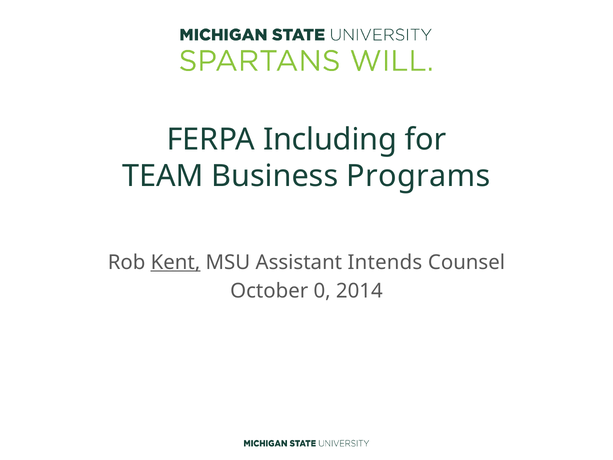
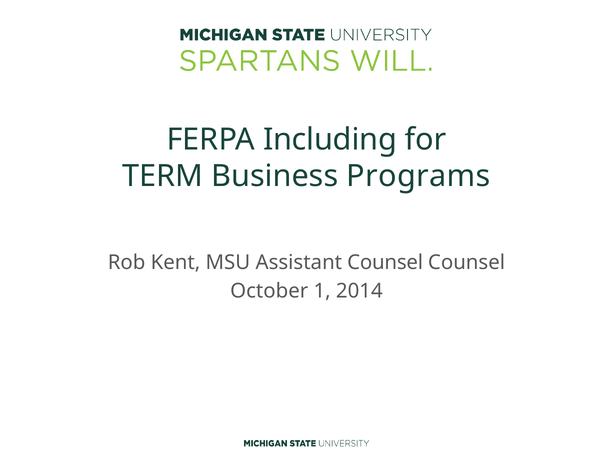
TEAM: TEAM -> TERM
Kent underline: present -> none
Assistant Intends: Intends -> Counsel
0: 0 -> 1
